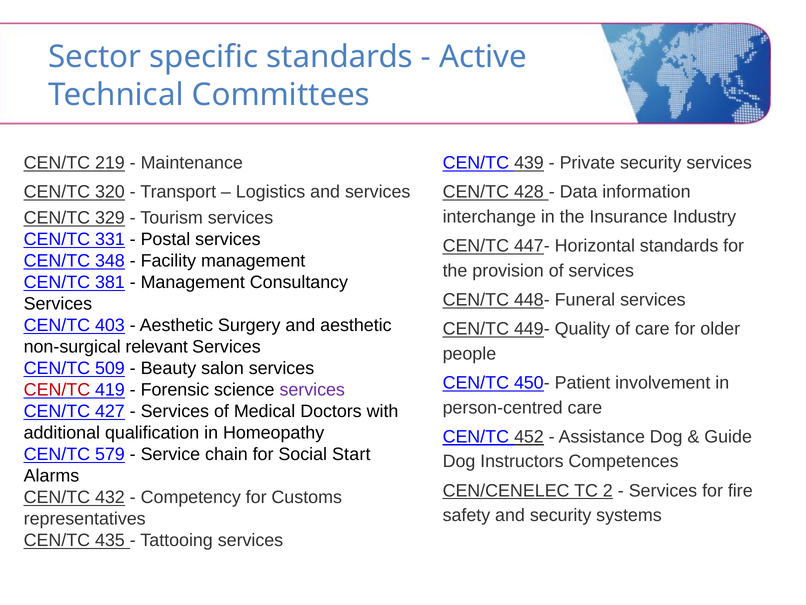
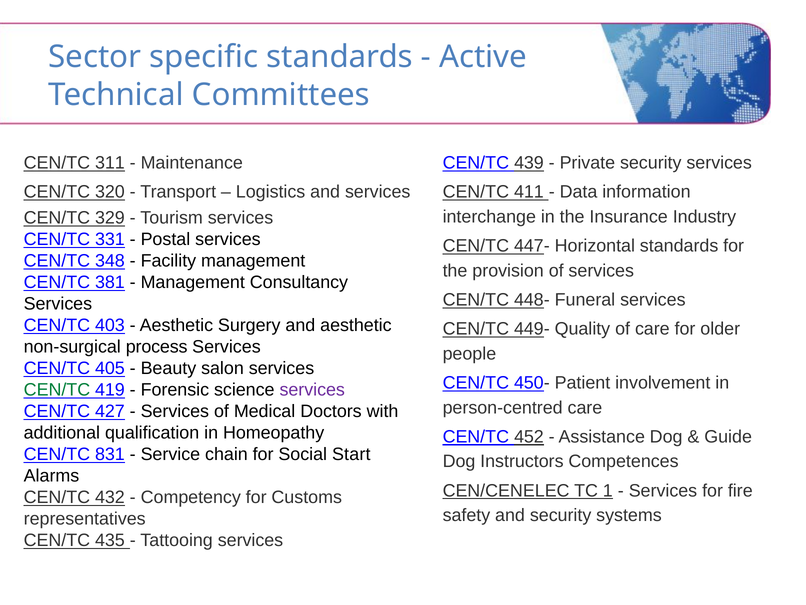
219: 219 -> 311
428: 428 -> 411
relevant: relevant -> process
509: 509 -> 405
CEN/TC at (57, 390) colour: red -> green
579: 579 -> 831
2: 2 -> 1
